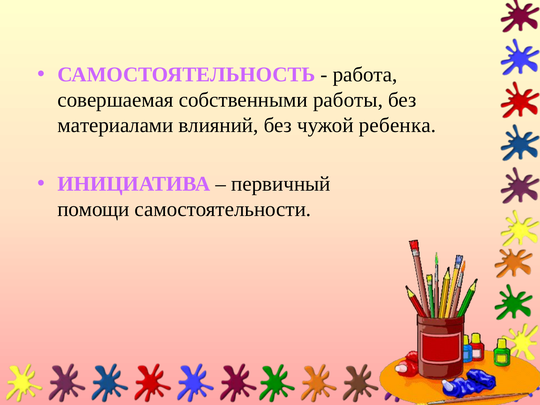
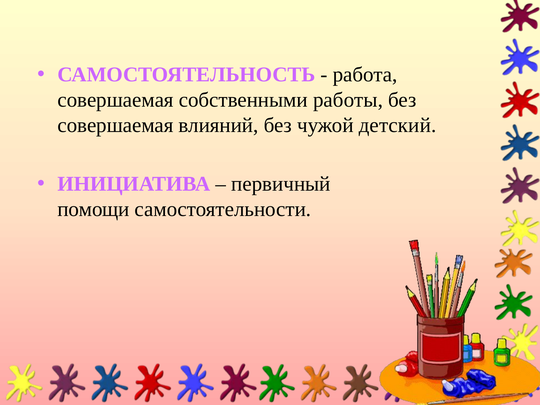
материалами at (115, 125): материалами -> совершаемая
ребенка: ребенка -> детский
